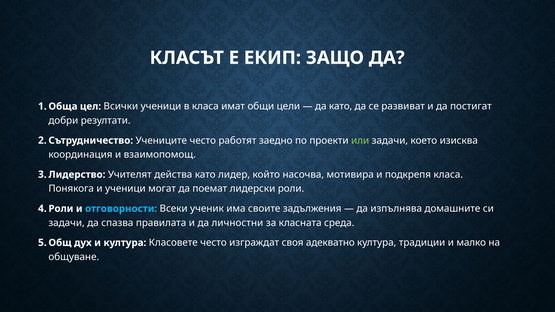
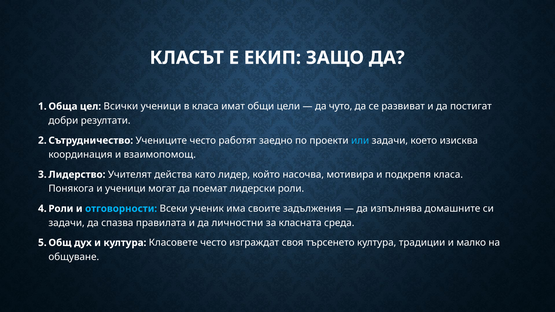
да като: като -> чуто
или colour: light green -> light blue
адекватно: адекватно -> търсенето
